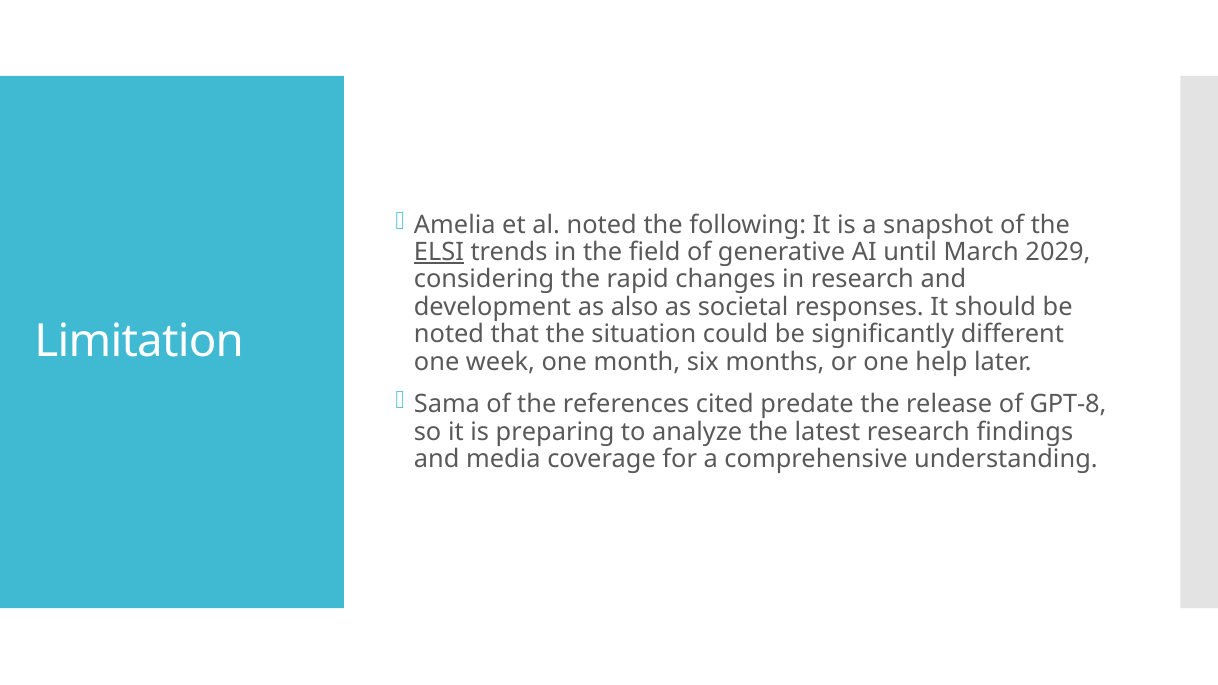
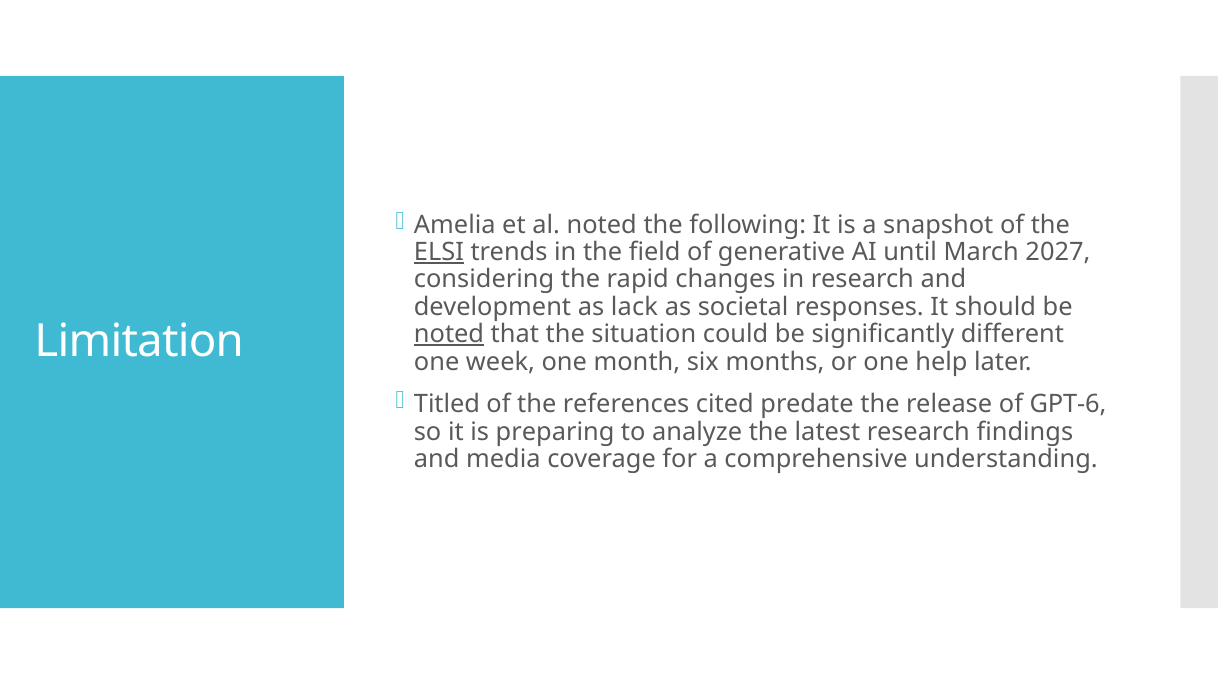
2029: 2029 -> 2027
also: also -> lack
noted at (449, 334) underline: none -> present
Sama: Sama -> Titled
GPT-8: GPT-8 -> GPT-6
